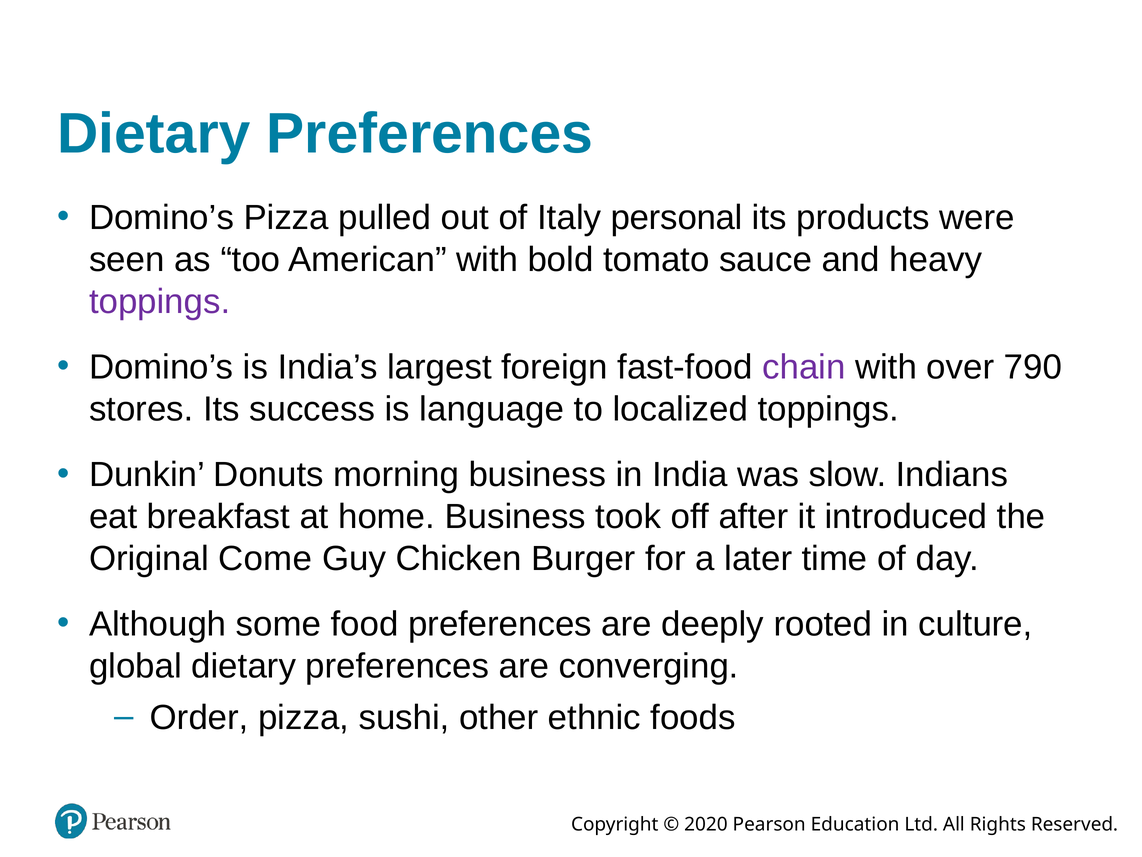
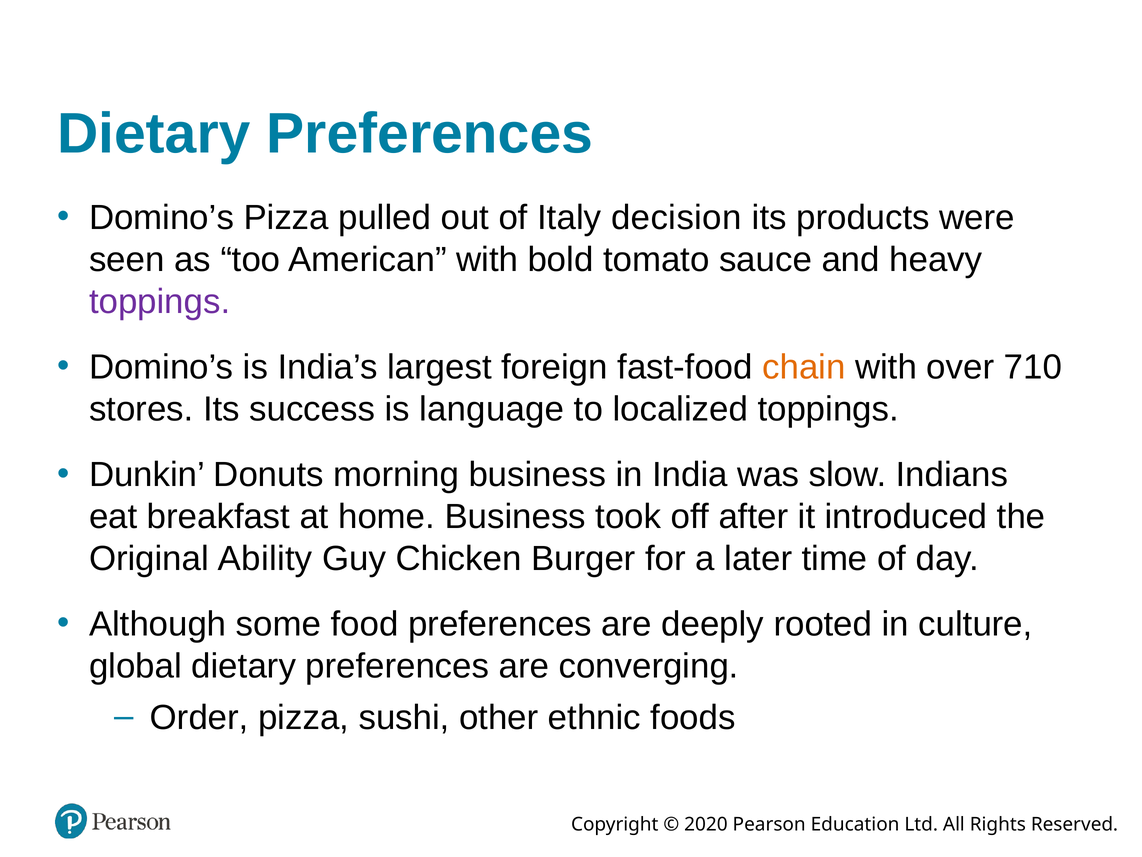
personal: personal -> decision
chain colour: purple -> orange
790: 790 -> 710
Come: Come -> Ability
